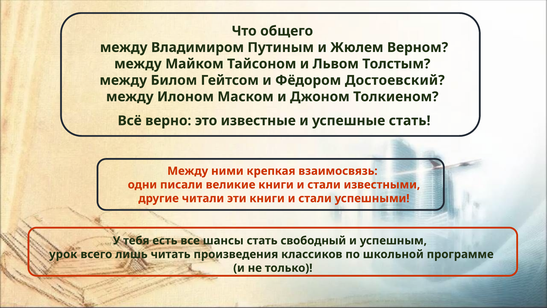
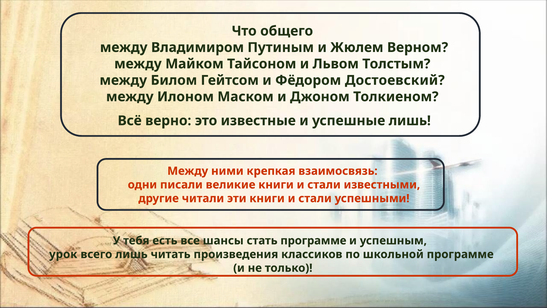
успешные стать: стать -> лишь
стать свободный: свободный -> программе
